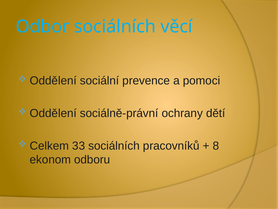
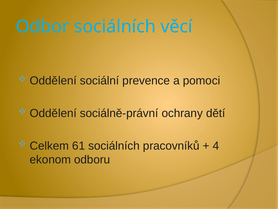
33: 33 -> 61
8: 8 -> 4
